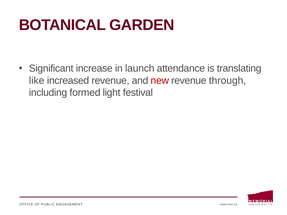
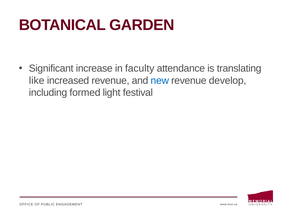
launch: launch -> faculty
new colour: red -> blue
through: through -> develop
